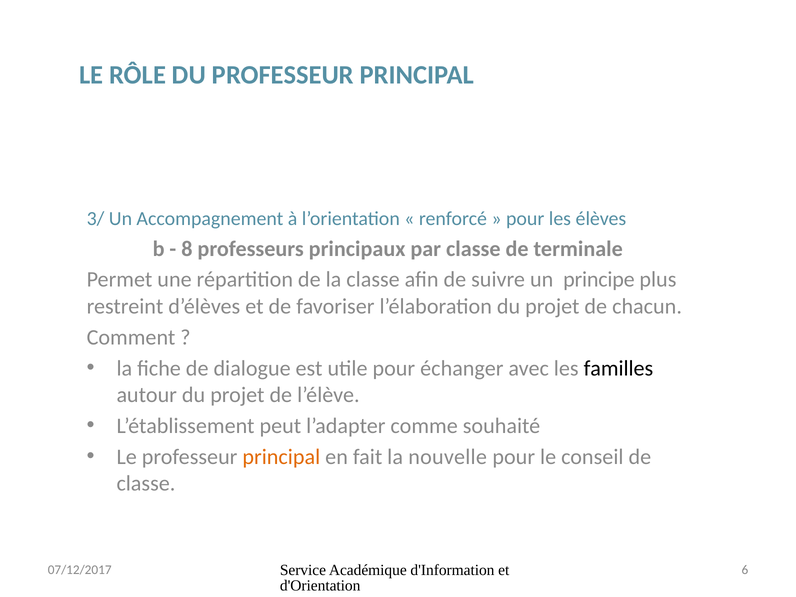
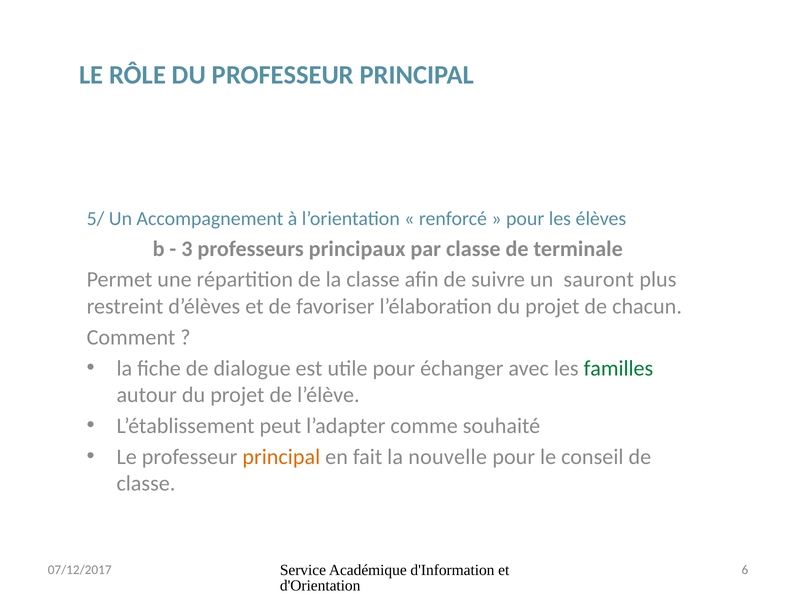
3/: 3/ -> 5/
8: 8 -> 3
principe: principe -> sauront
familles colour: black -> green
